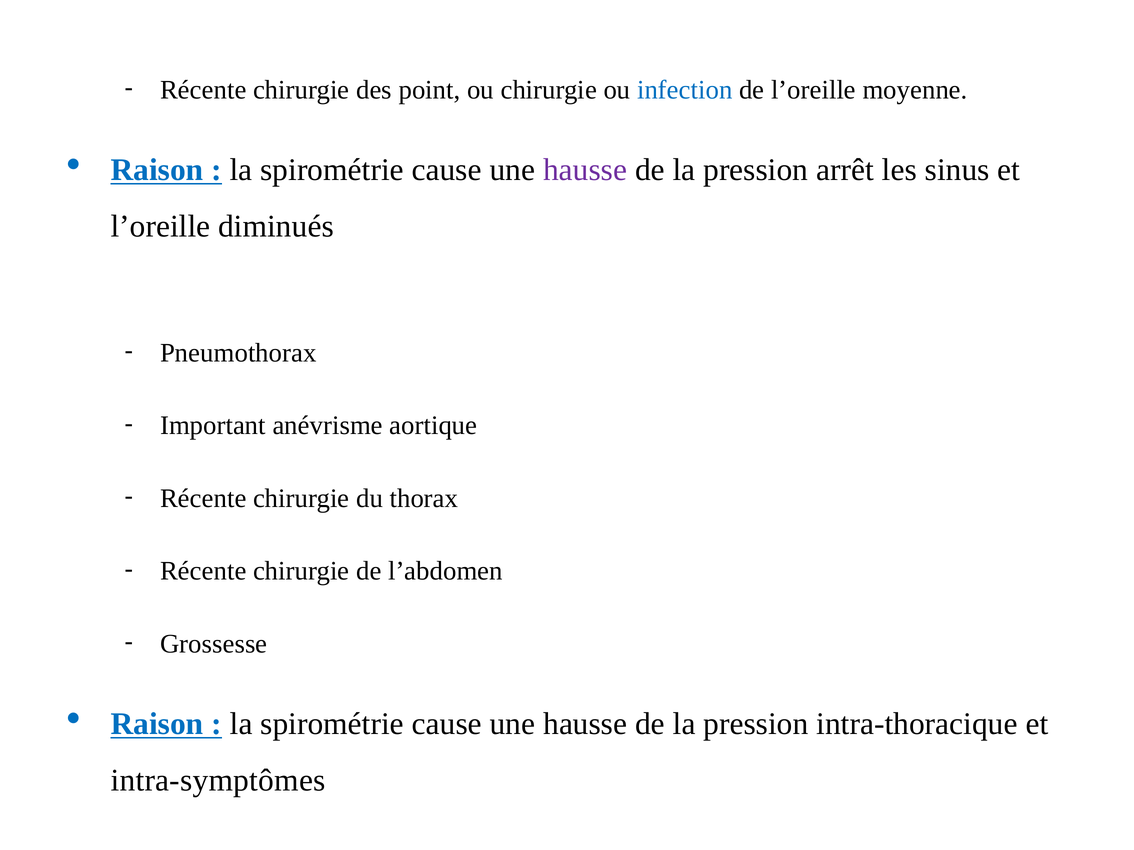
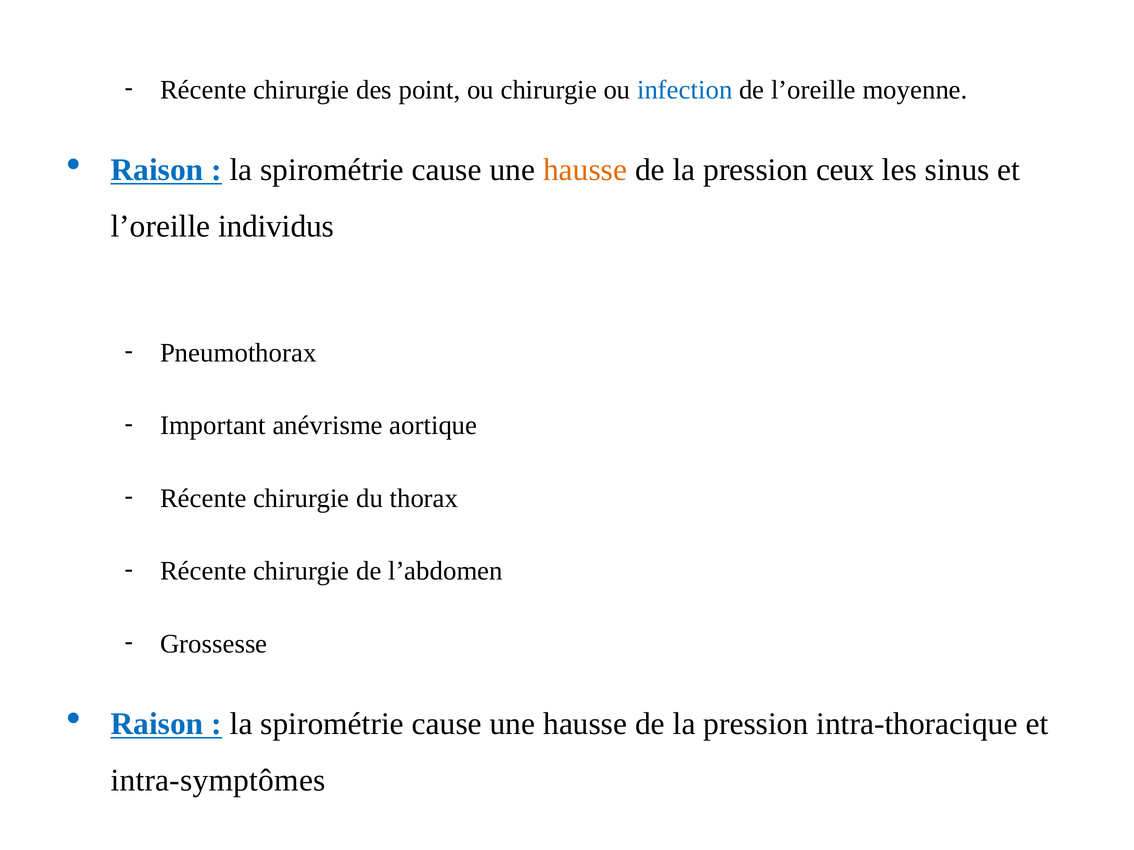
hausse at (585, 170) colour: purple -> orange
arrêt: arrêt -> ceux
diminués: diminués -> individus
